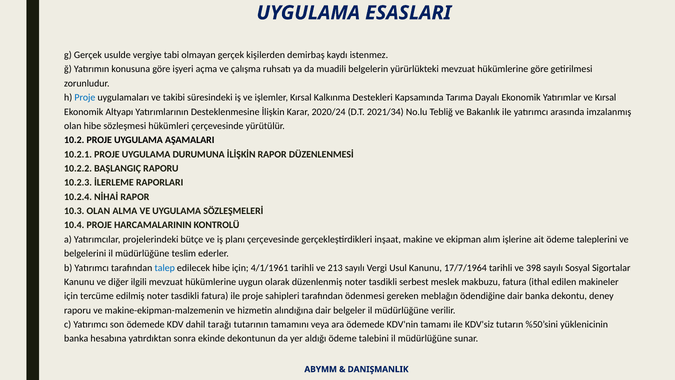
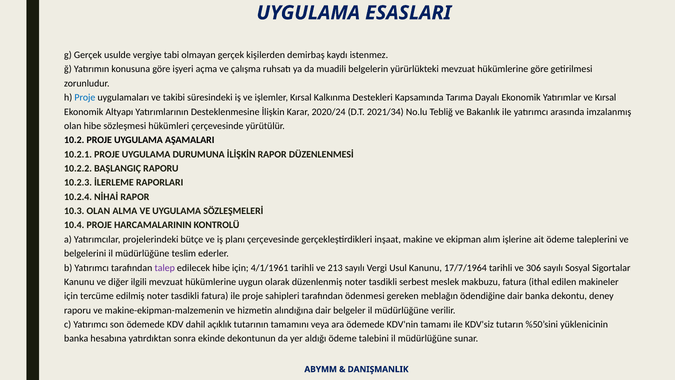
talep colour: blue -> purple
398: 398 -> 306
tarağı: tarağı -> açıklık
